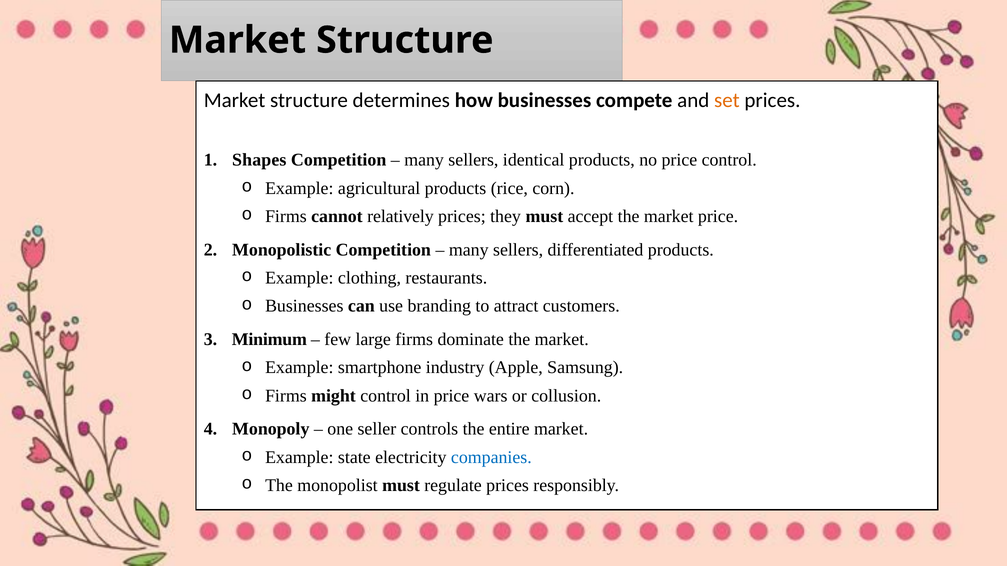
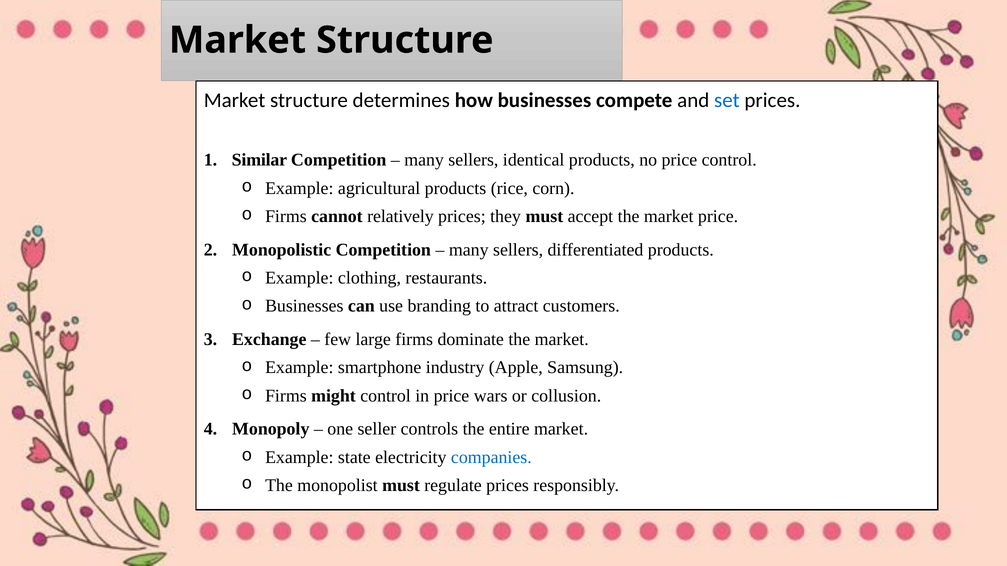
set colour: orange -> blue
Shapes: Shapes -> Similar
Minimum: Minimum -> Exchange
